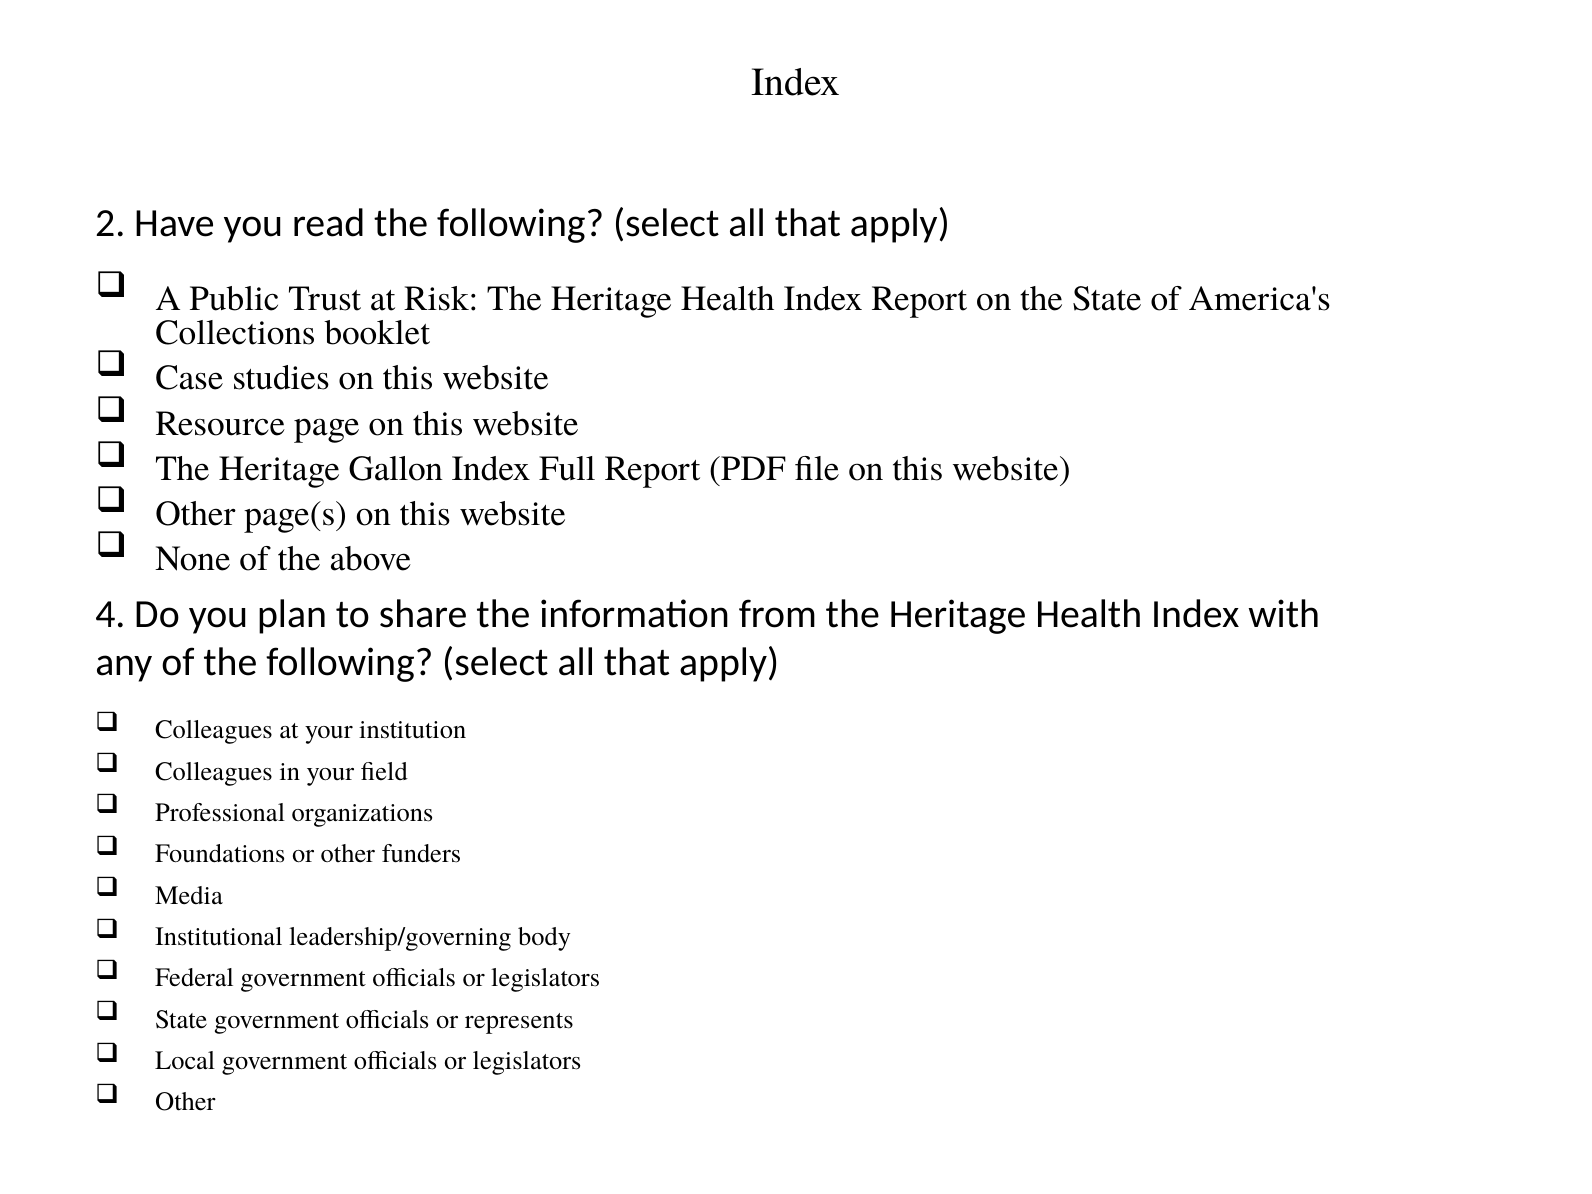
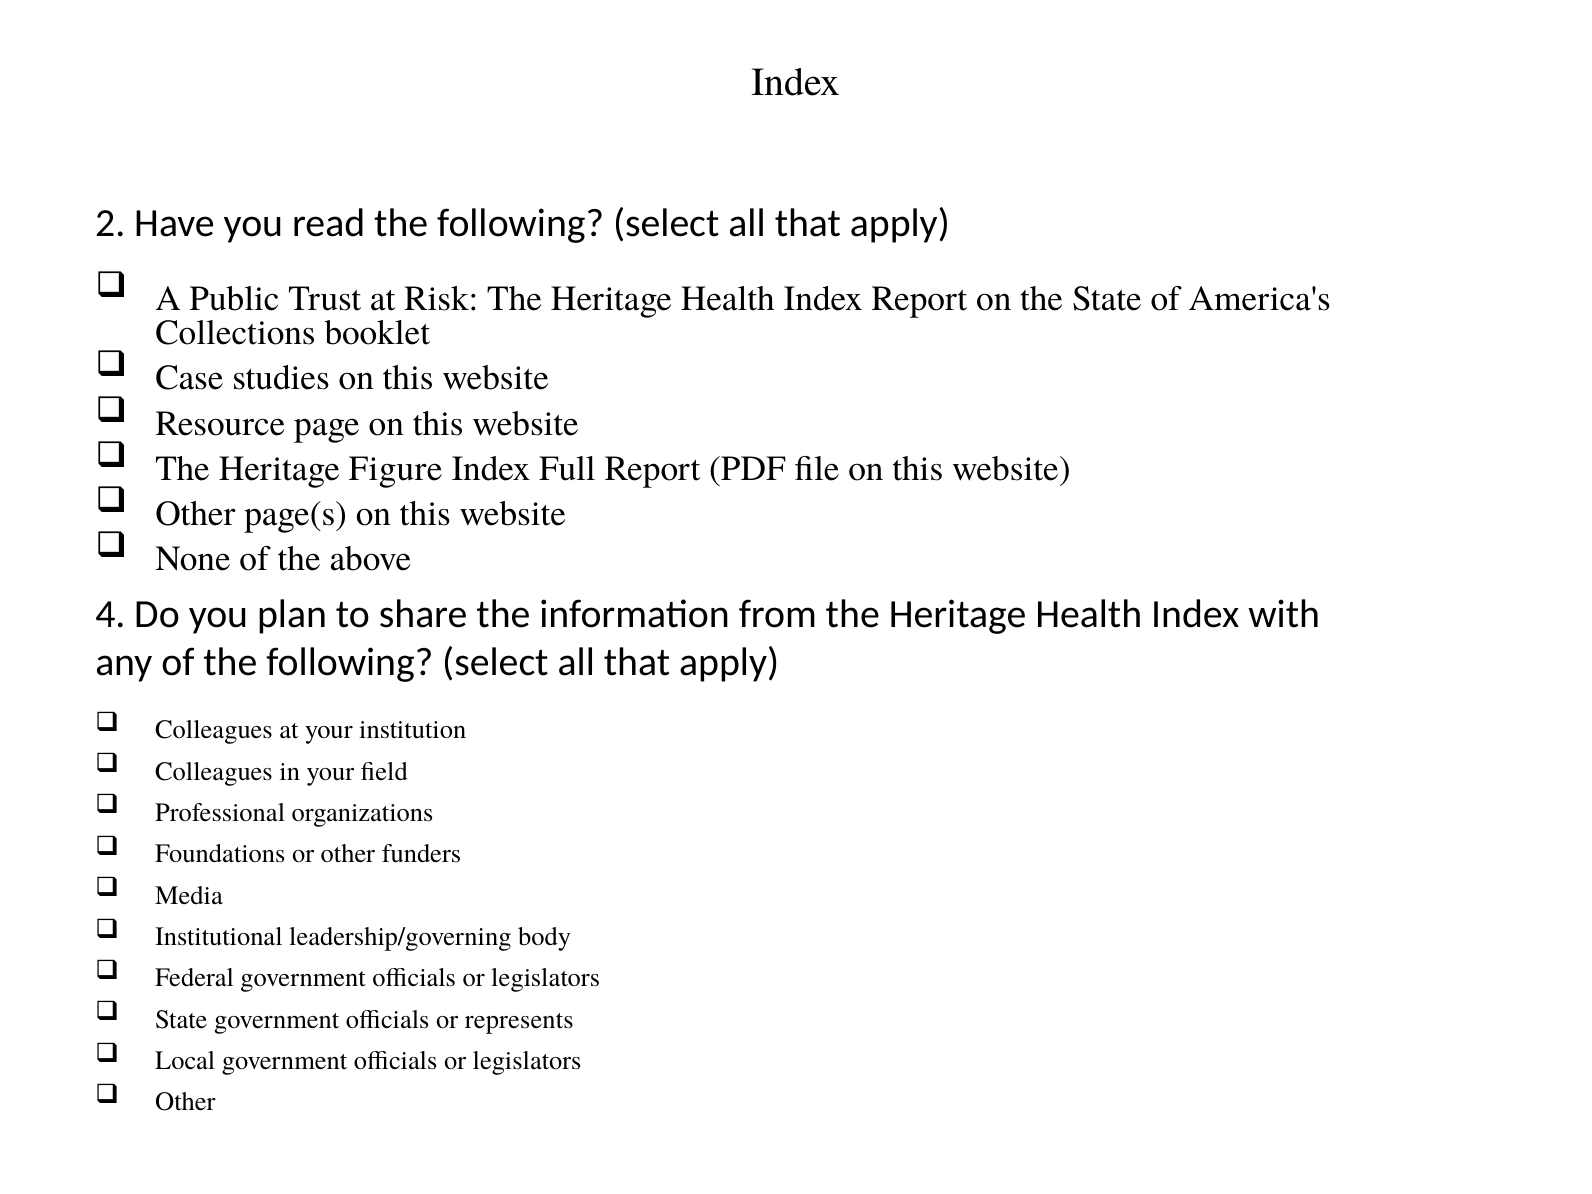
Gallon: Gallon -> Figure
